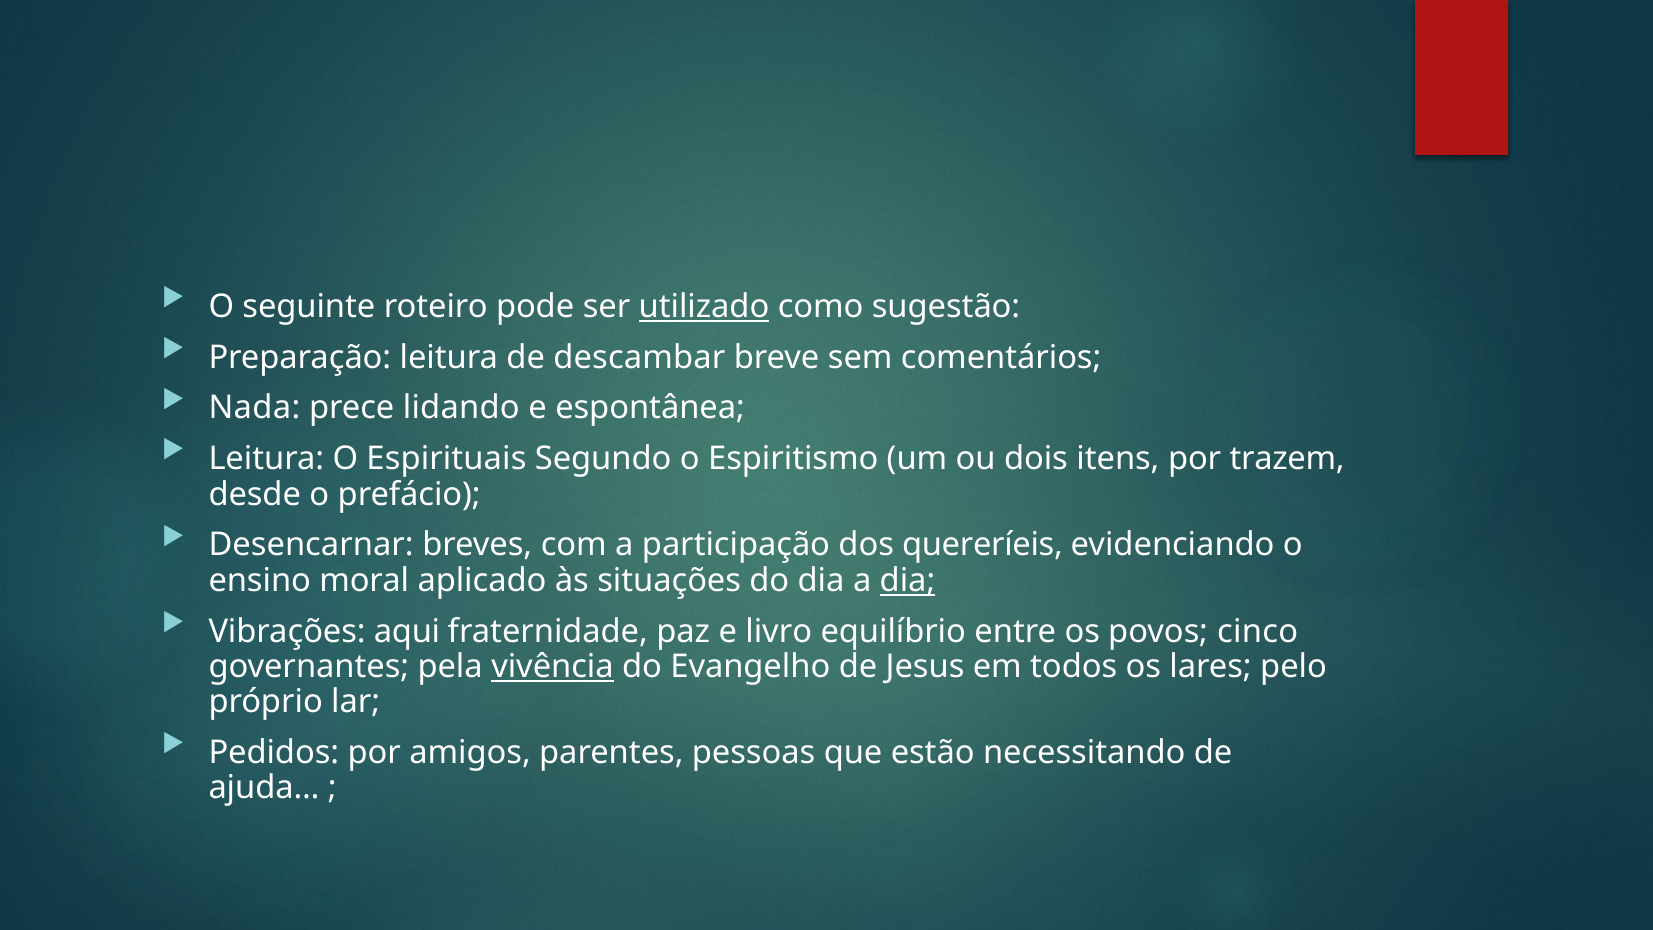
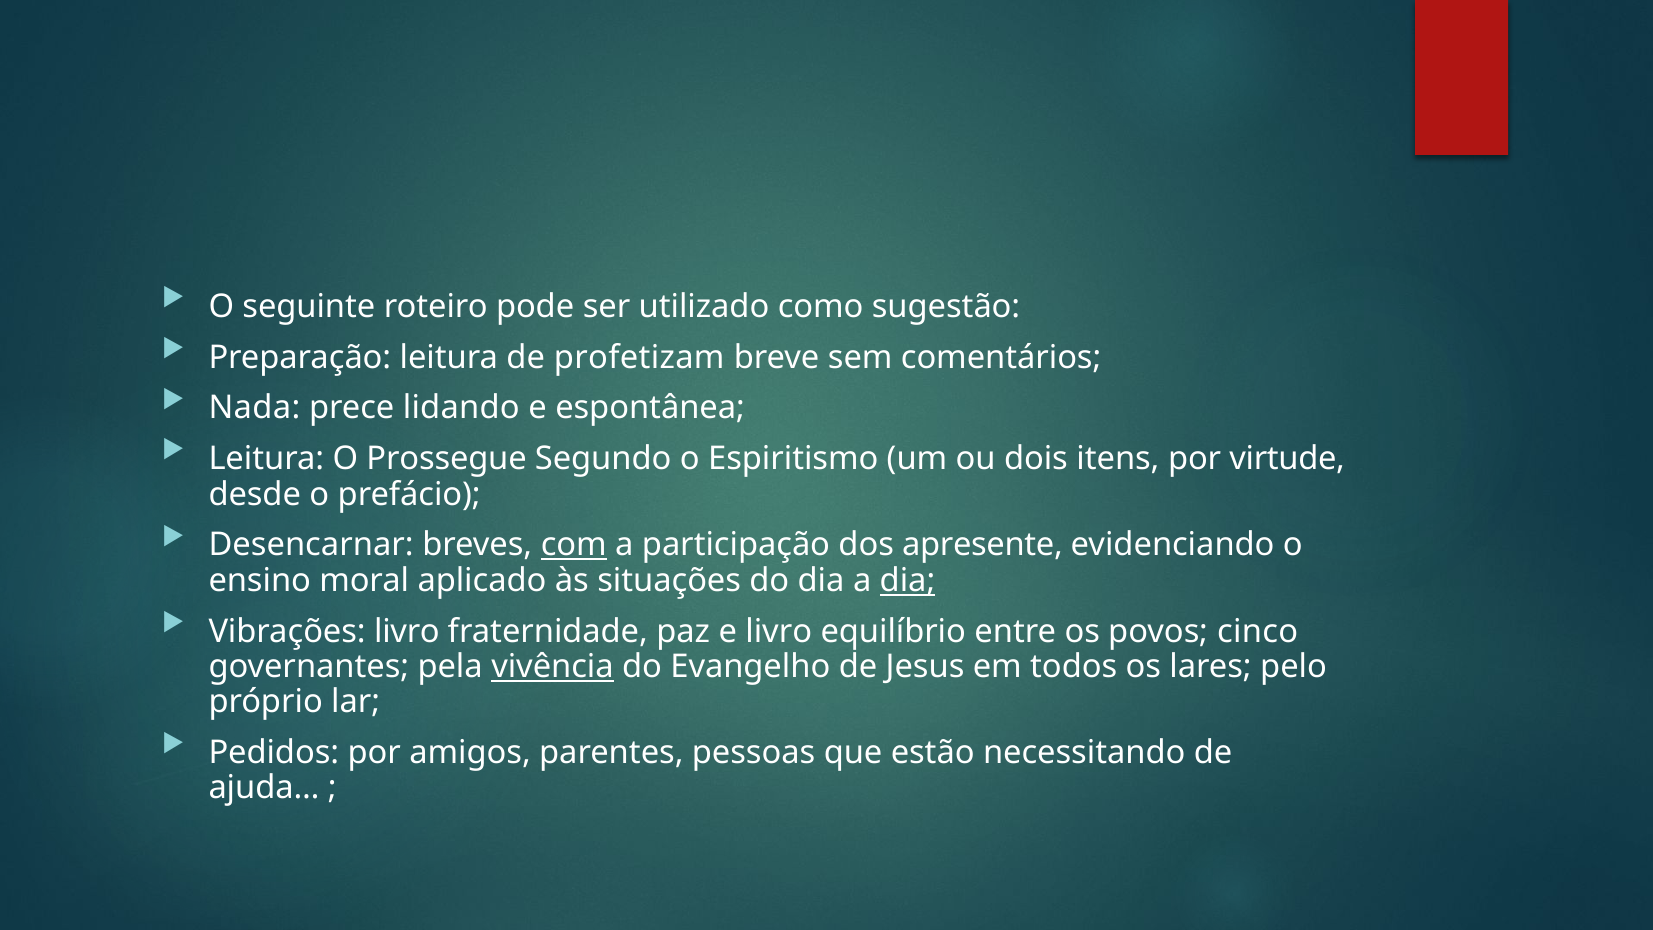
utilizado underline: present -> none
descambar: descambar -> profetizam
Espirituais: Espirituais -> Prossegue
trazem: trazem -> virtude
com underline: none -> present
quereríeis: quereríeis -> apresente
Vibrações aqui: aqui -> livro
